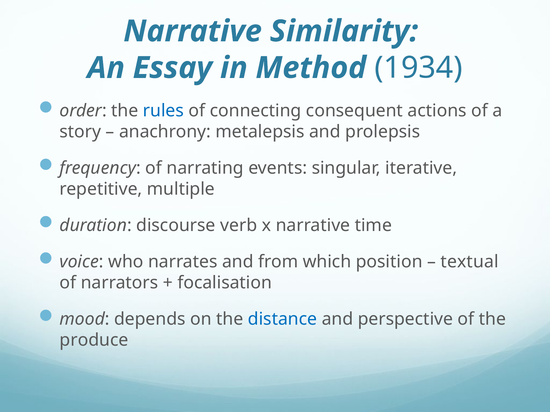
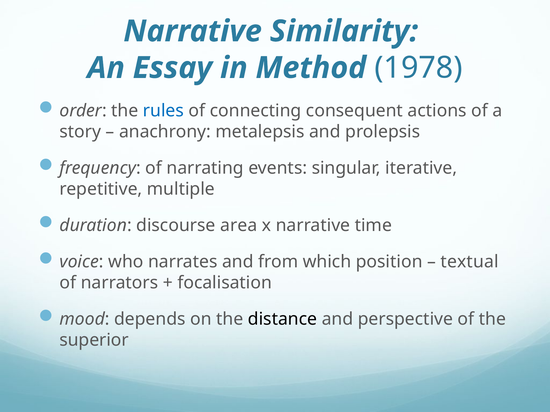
1934: 1934 -> 1978
verb: verb -> area
distance colour: blue -> black
produce: produce -> superior
